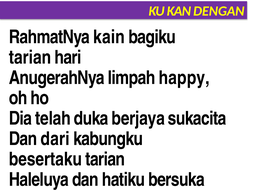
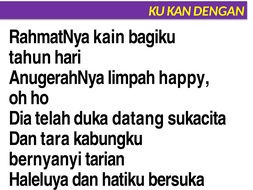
tarian at (30, 57): tarian -> tahun
berjaya: berjaya -> datang
dari: dari -> tara
besertaku: besertaku -> bernyanyi
